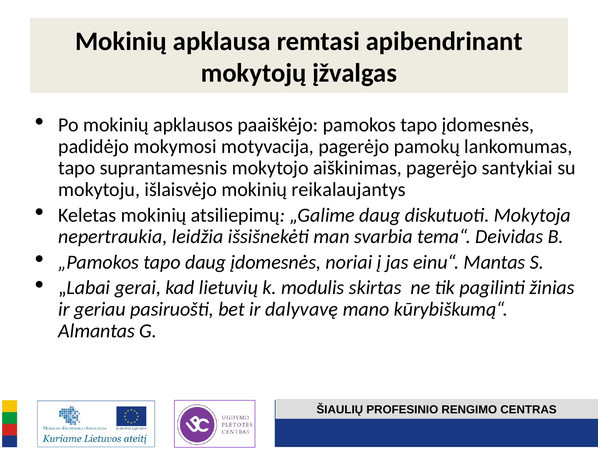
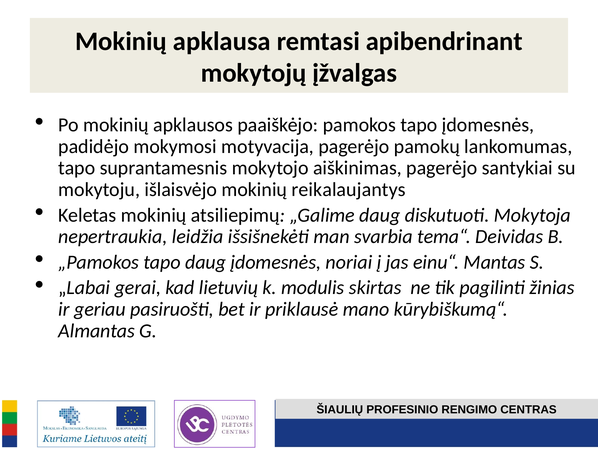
dalyvavę: dalyvavę -> priklausė
